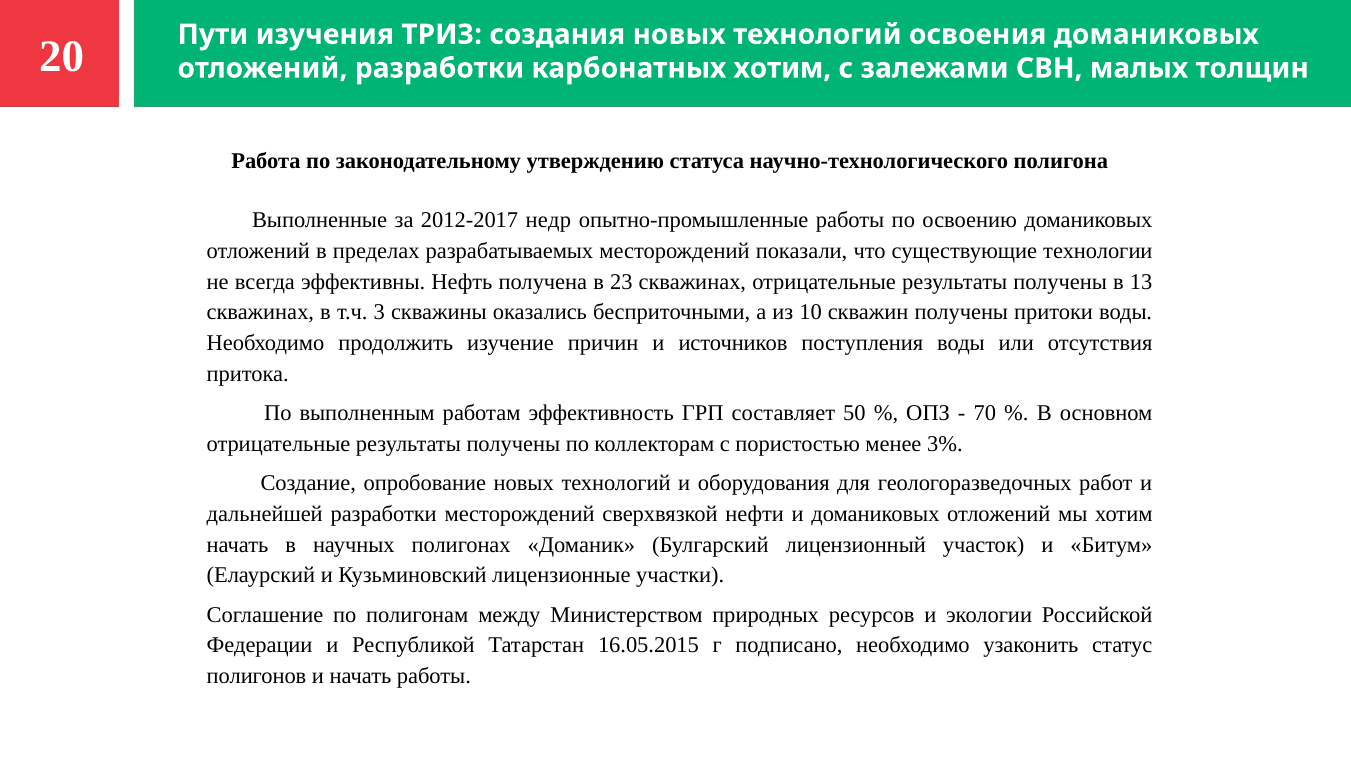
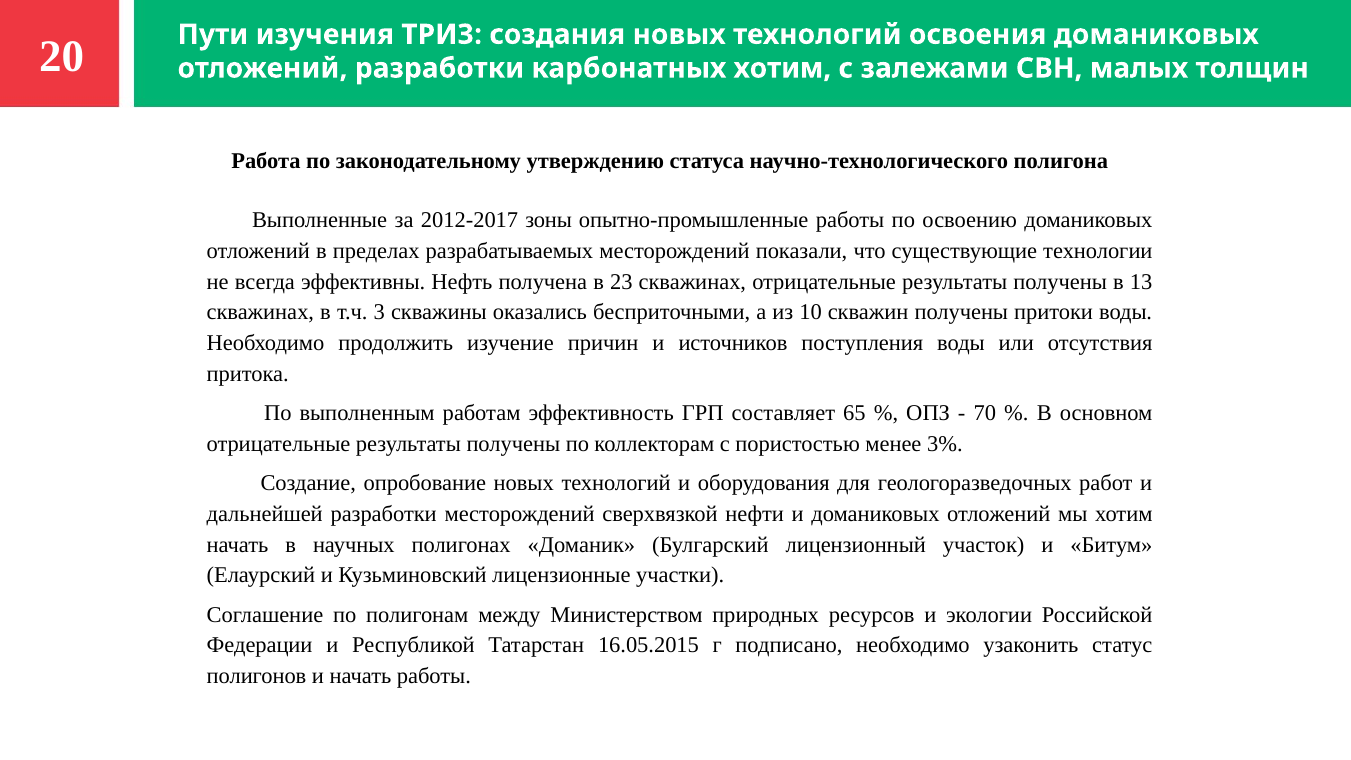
недр: недр -> зоны
50: 50 -> 65
